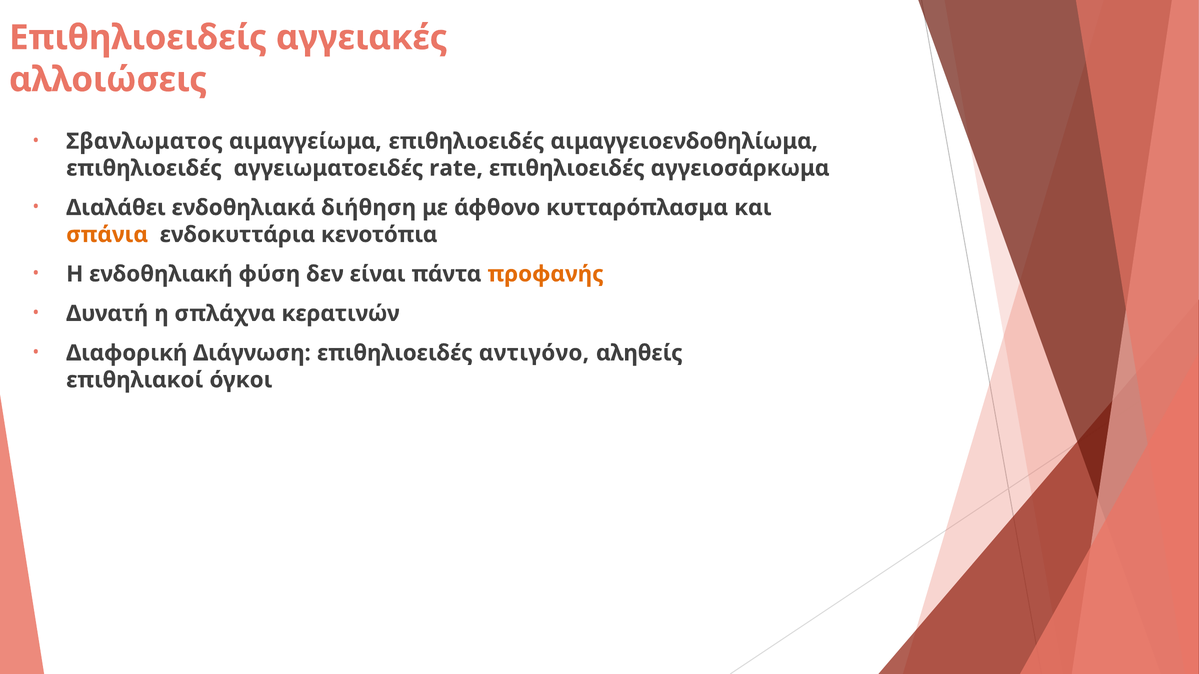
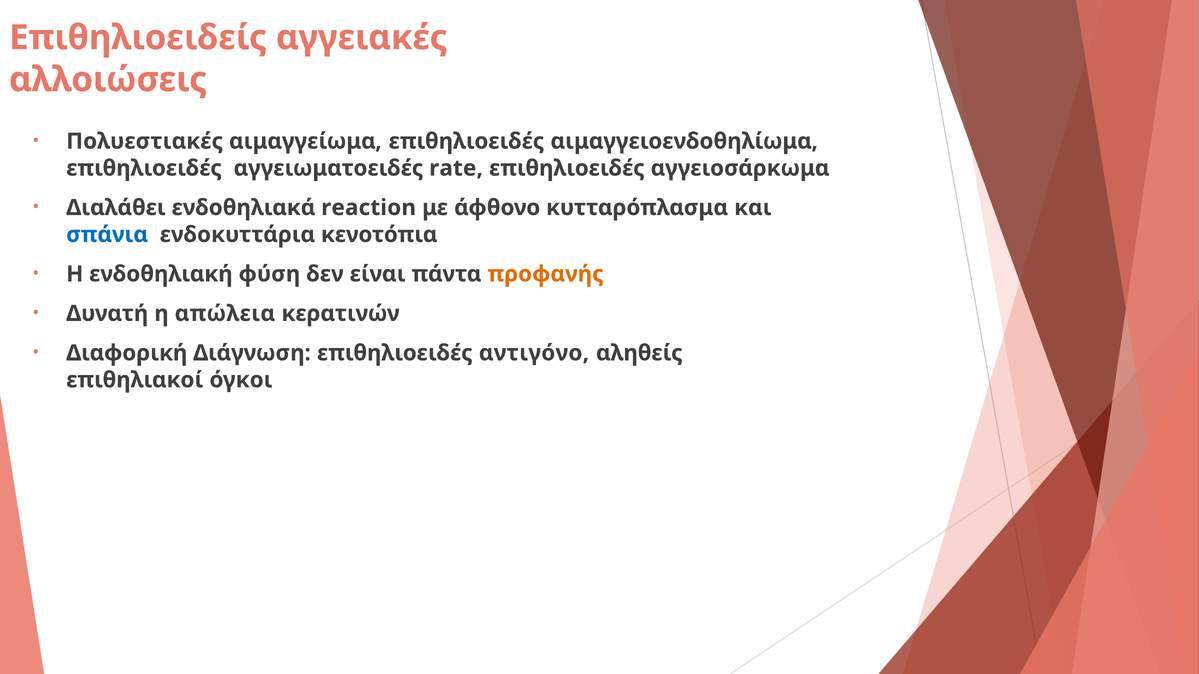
Σβανλωματος: Σβανλωματος -> Πολυεστιακές
διήθηση: διήθηση -> reaction
σπάνια colour: orange -> blue
σπλάχνα: σπλάχνα -> απώλεια
